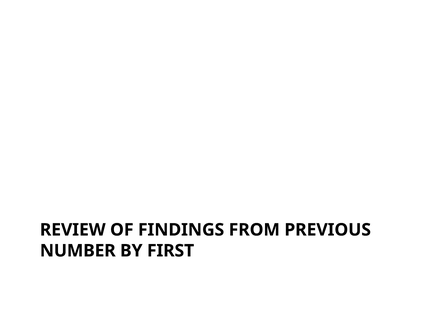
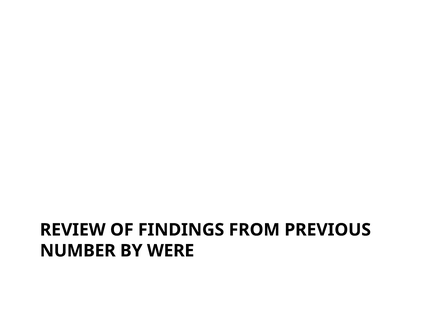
FIRST: FIRST -> WERE
